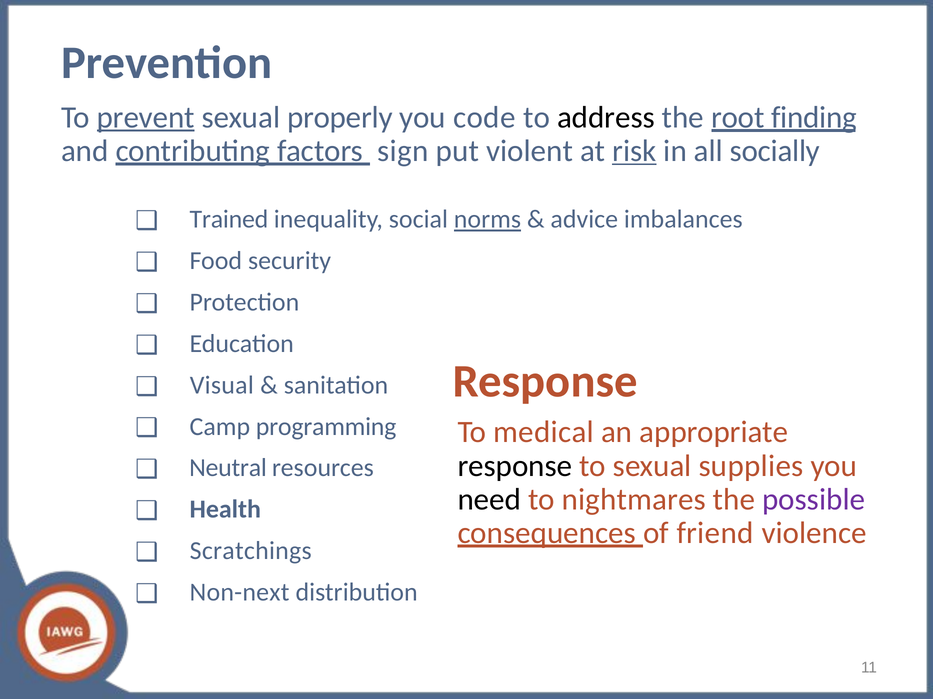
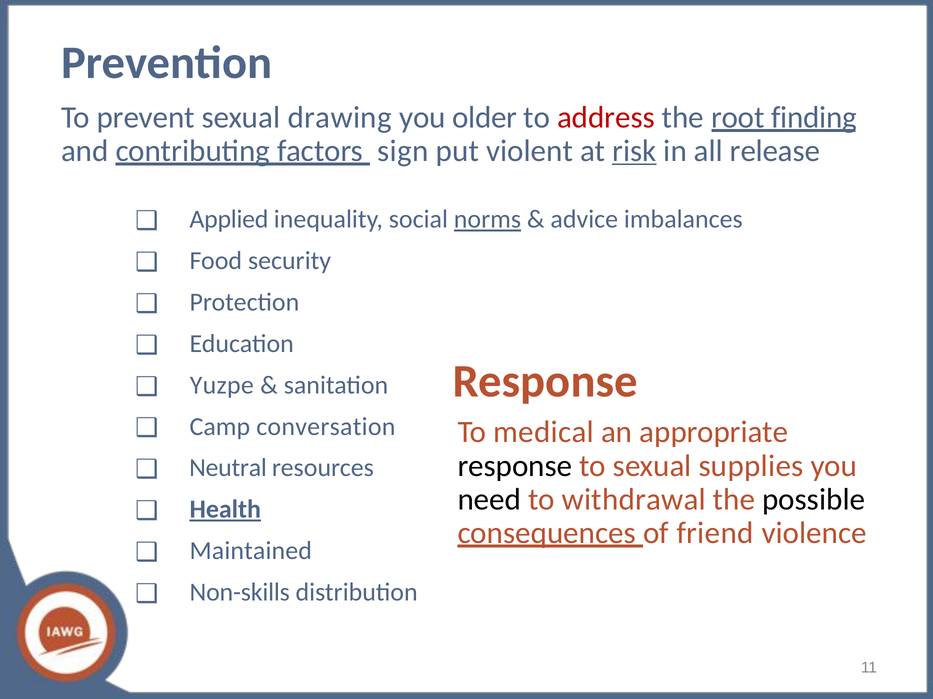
prevent underline: present -> none
properly: properly -> drawing
code: code -> older
address colour: black -> red
socially: socially -> release
Trained: Trained -> Applied
Visual: Visual -> Yuzpe
programming: programming -> conversation
nightmares: nightmares -> withdrawal
possible colour: purple -> black
Health underline: none -> present
Scratchings: Scratchings -> Maintained
Non-next: Non-next -> Non-skills
